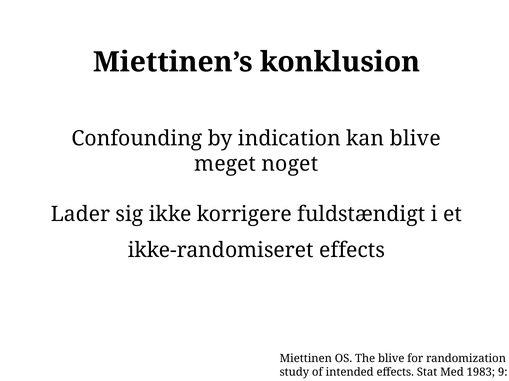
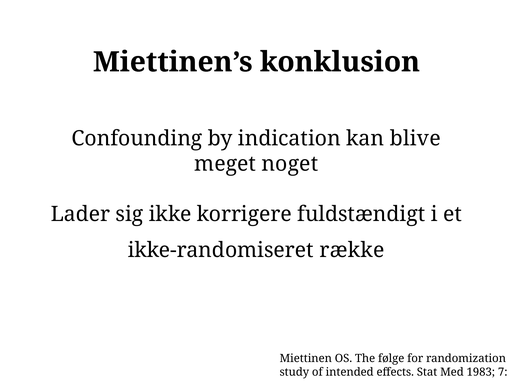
ikke-randomiseret effects: effects -> række
The blive: blive -> følge
9: 9 -> 7
